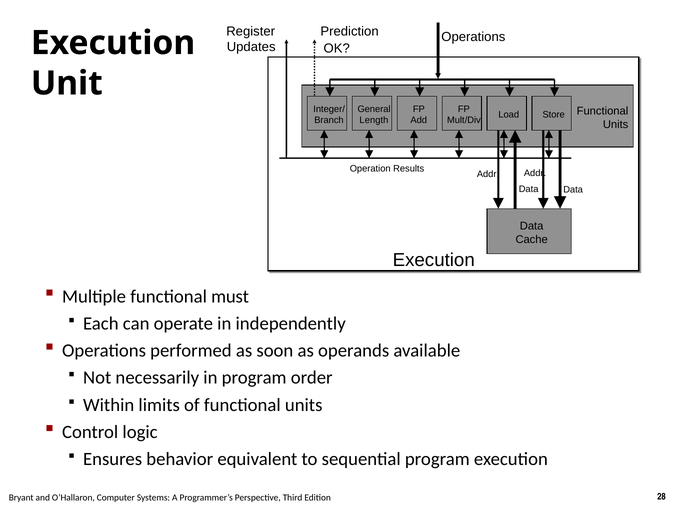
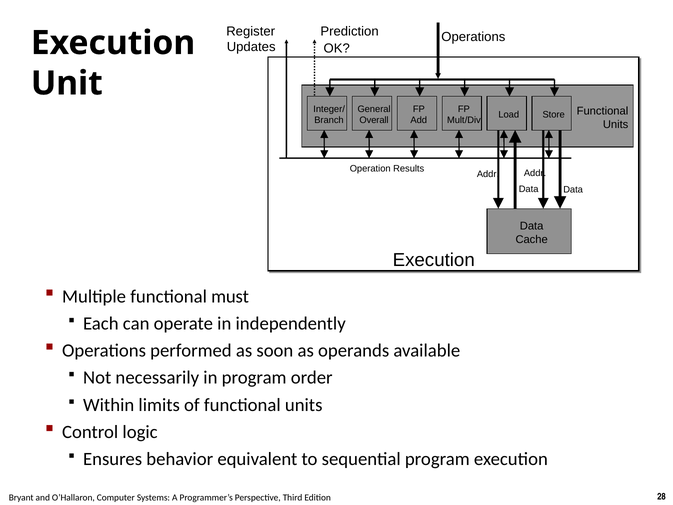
Length: Length -> Overall
